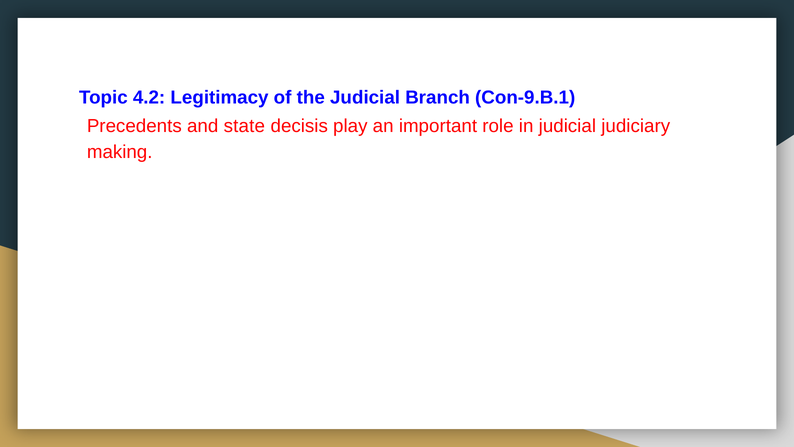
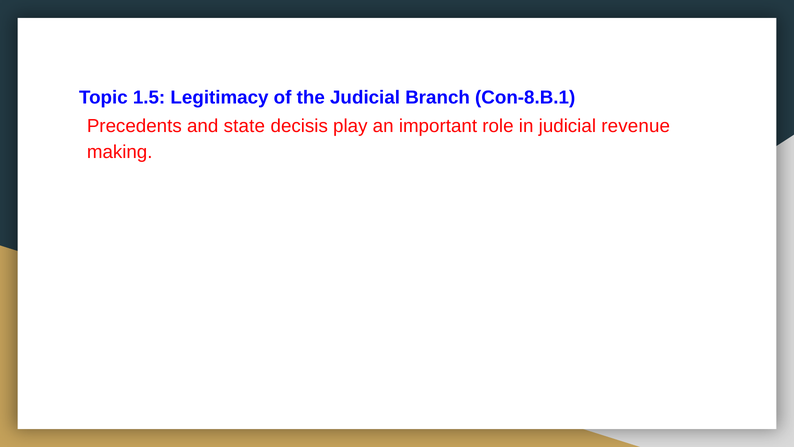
4.2: 4.2 -> 1.5
Con-9.B.1: Con-9.B.1 -> Con-8.B.1
judiciary: judiciary -> revenue
